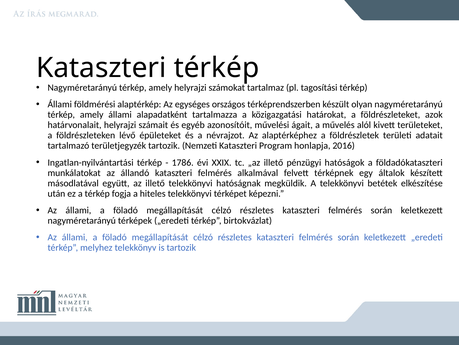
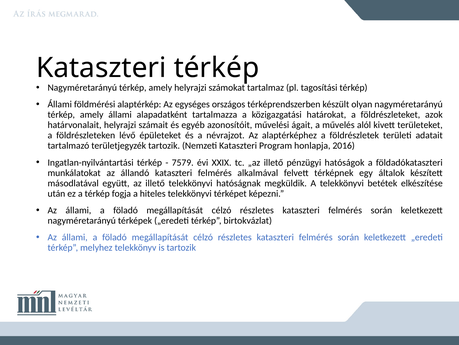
1786: 1786 -> 7579
